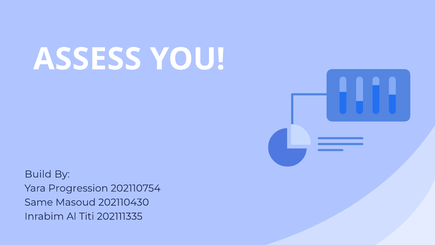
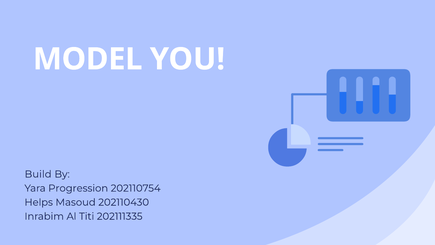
ASSESS: ASSESS -> MODEL
Same: Same -> Helps
